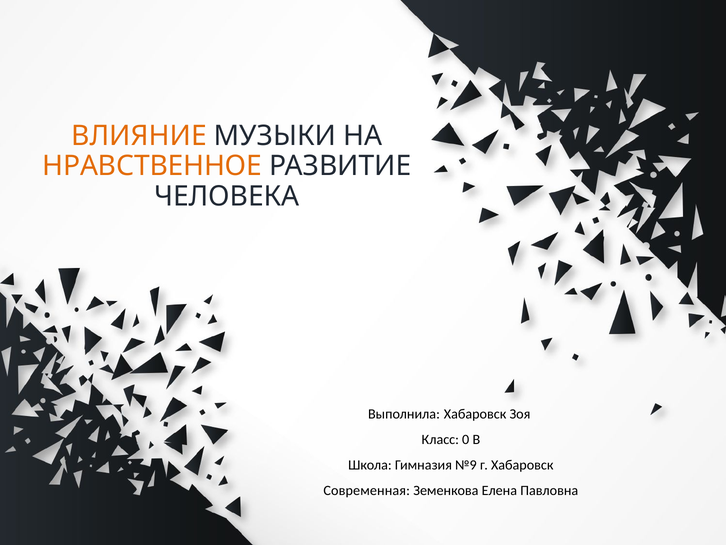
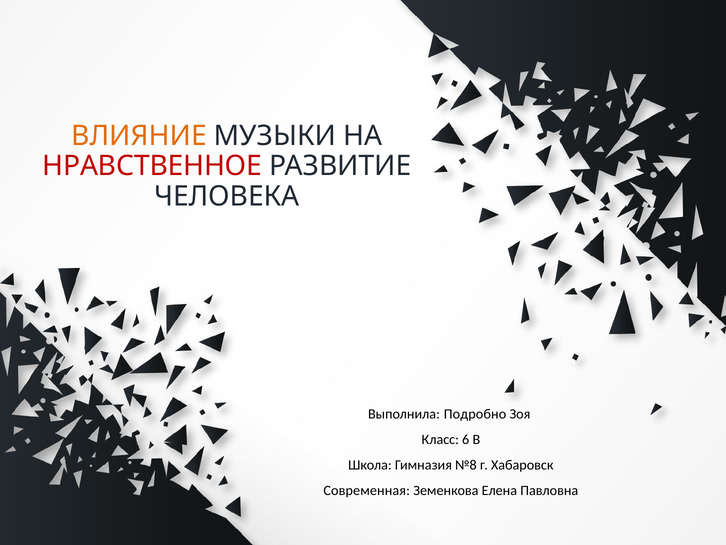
НРАВСТВЕННОЕ colour: orange -> red
Выполнила Хабаровск: Хабаровск -> Подробно
0: 0 -> 6
№9: №9 -> №8
